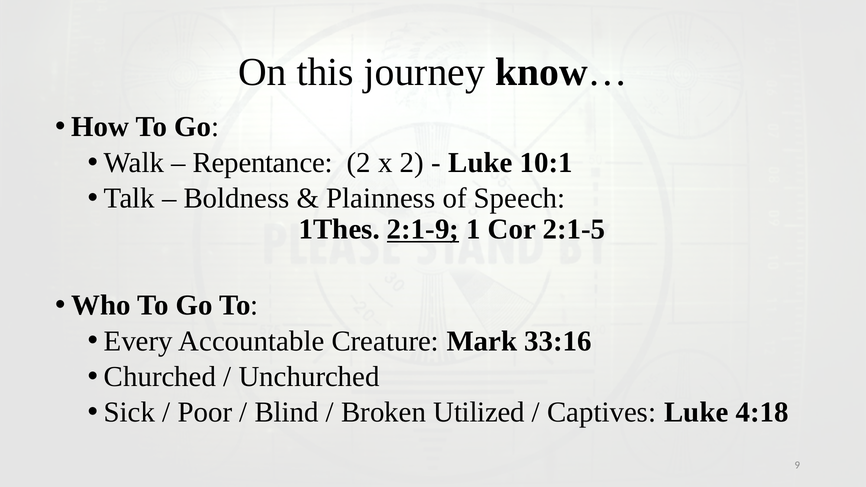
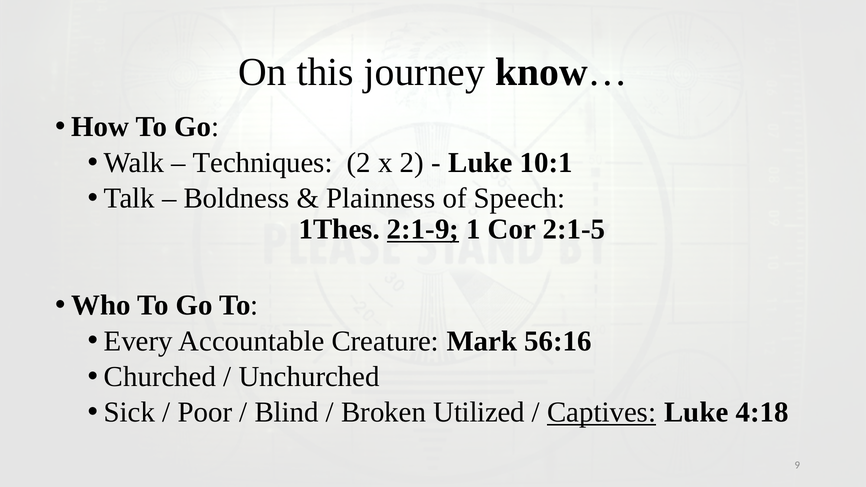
Repentance: Repentance -> Techniques
33:16: 33:16 -> 56:16
Captives underline: none -> present
